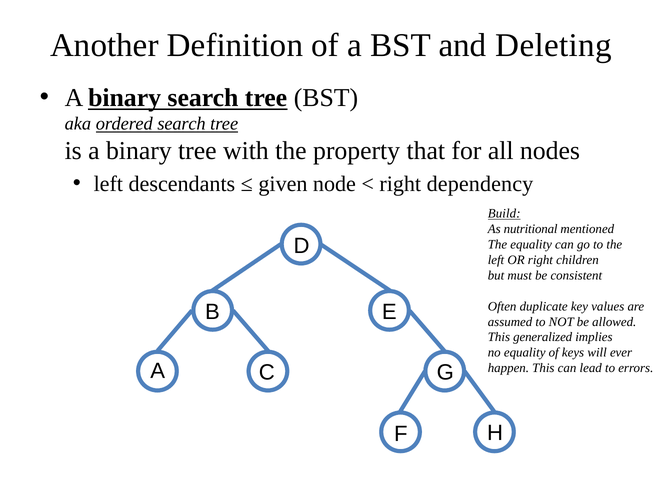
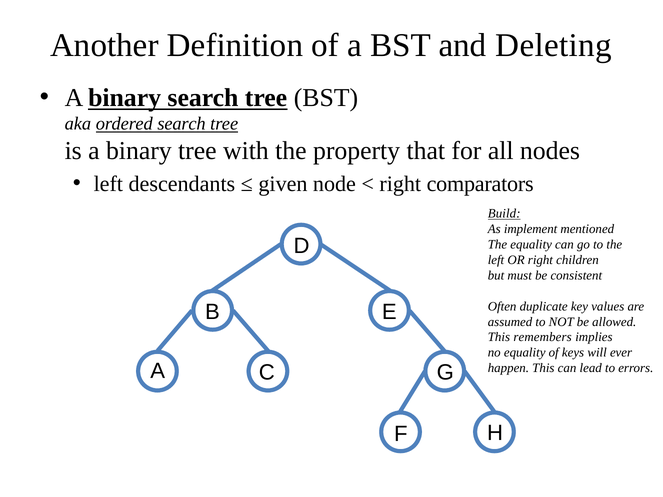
dependency: dependency -> comparators
nutritional: nutritional -> implement
generalized: generalized -> remembers
